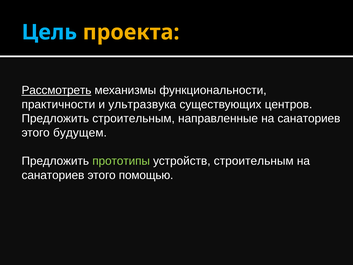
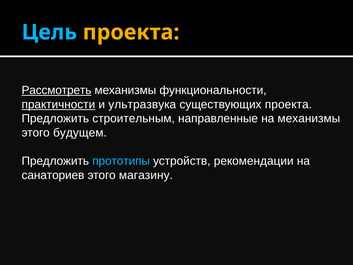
практичности underline: none -> present
существующих центров: центров -> проекта
направленные на санаториев: санаториев -> механизмы
прототипы colour: light green -> light blue
устройств строительным: строительным -> рекомендации
помощью: помощью -> магазину
